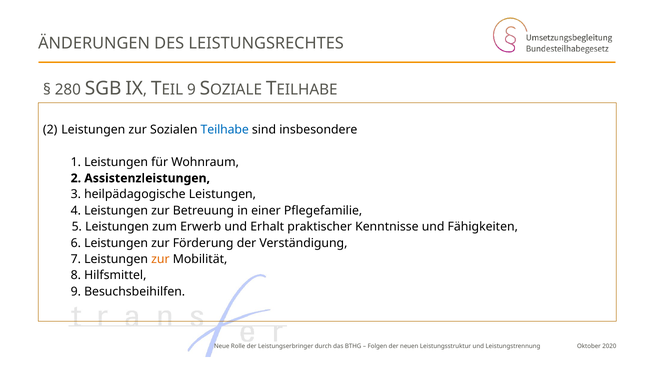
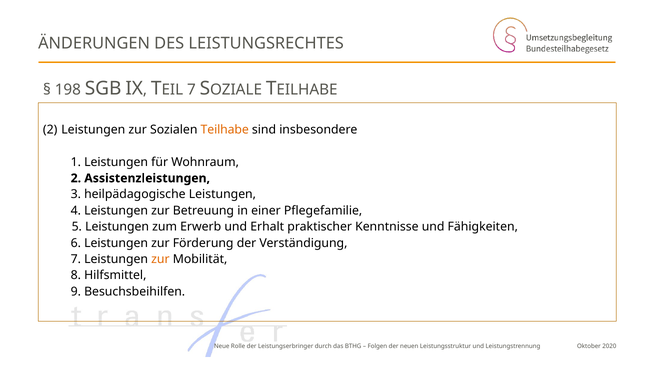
280: 280 -> 198
9 at (191, 90): 9 -> 7
Teilhabe colour: blue -> orange
